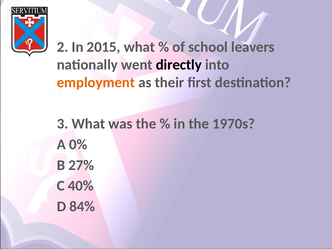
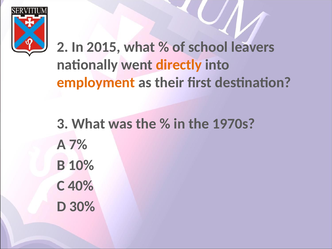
directly colour: black -> orange
0%: 0% -> 7%
27%: 27% -> 10%
84%: 84% -> 30%
